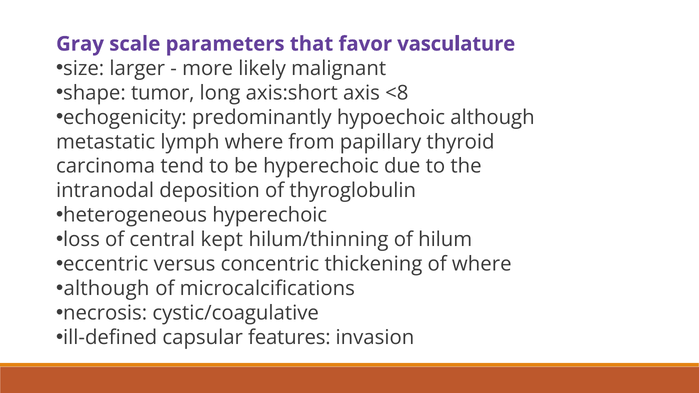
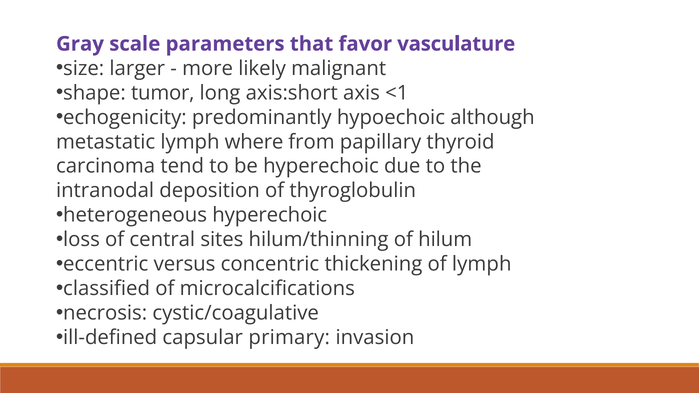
<8: <8 -> <1
kept: kept -> sites
of where: where -> lymph
although at (106, 289): although -> classified
features: features -> primary
